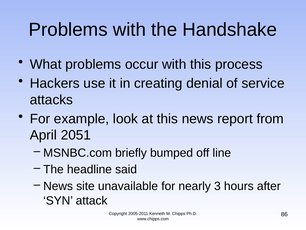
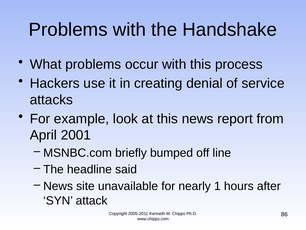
2051: 2051 -> 2001
3: 3 -> 1
